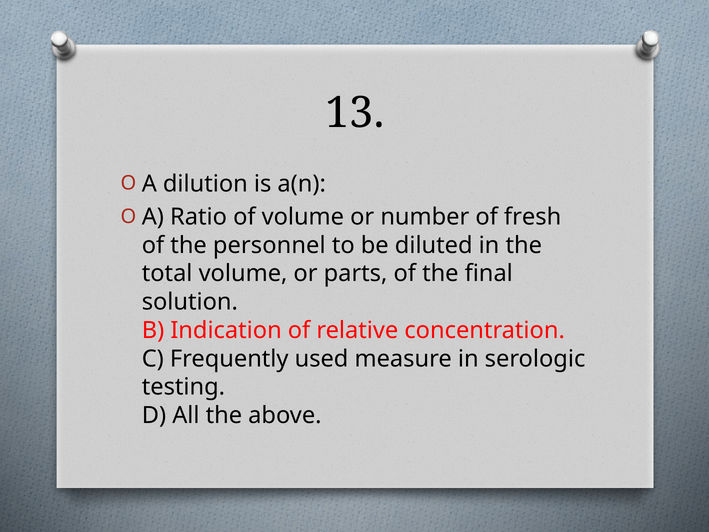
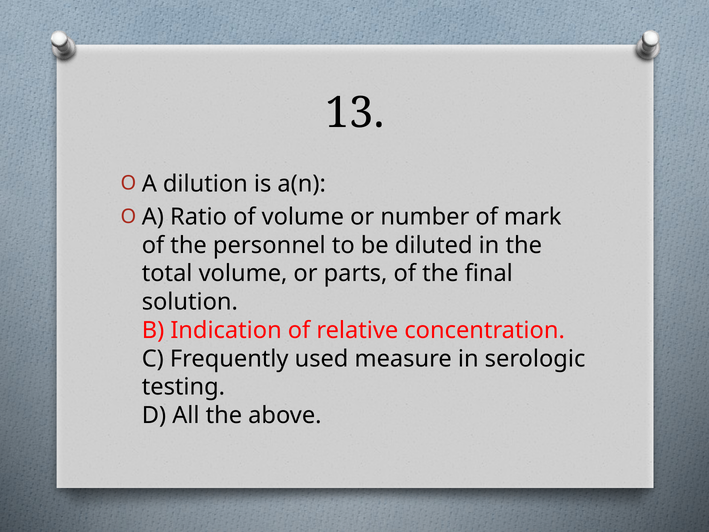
fresh: fresh -> mark
